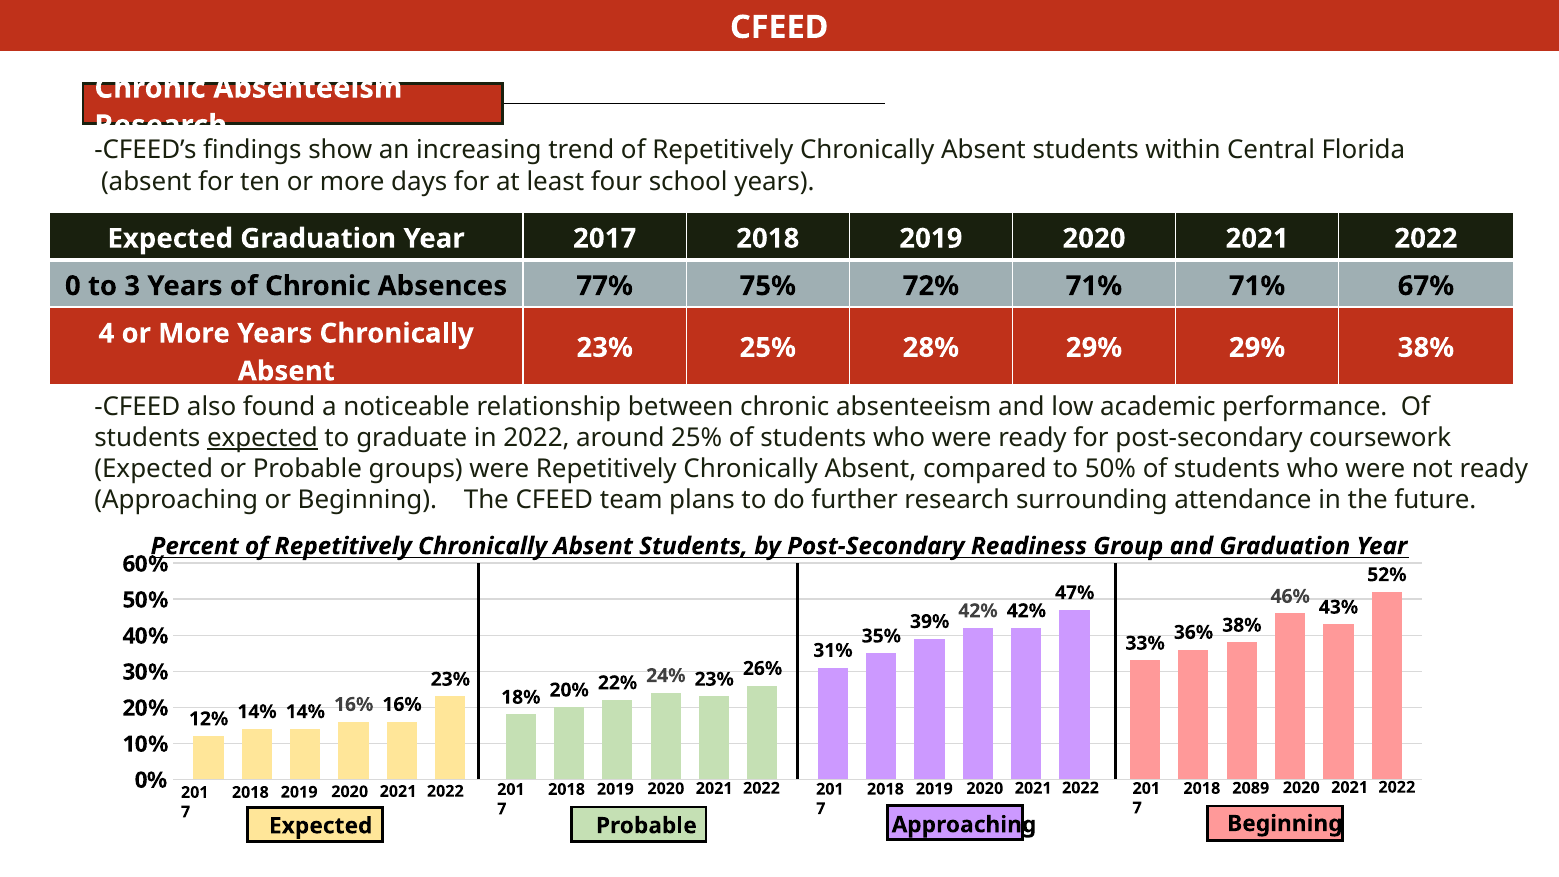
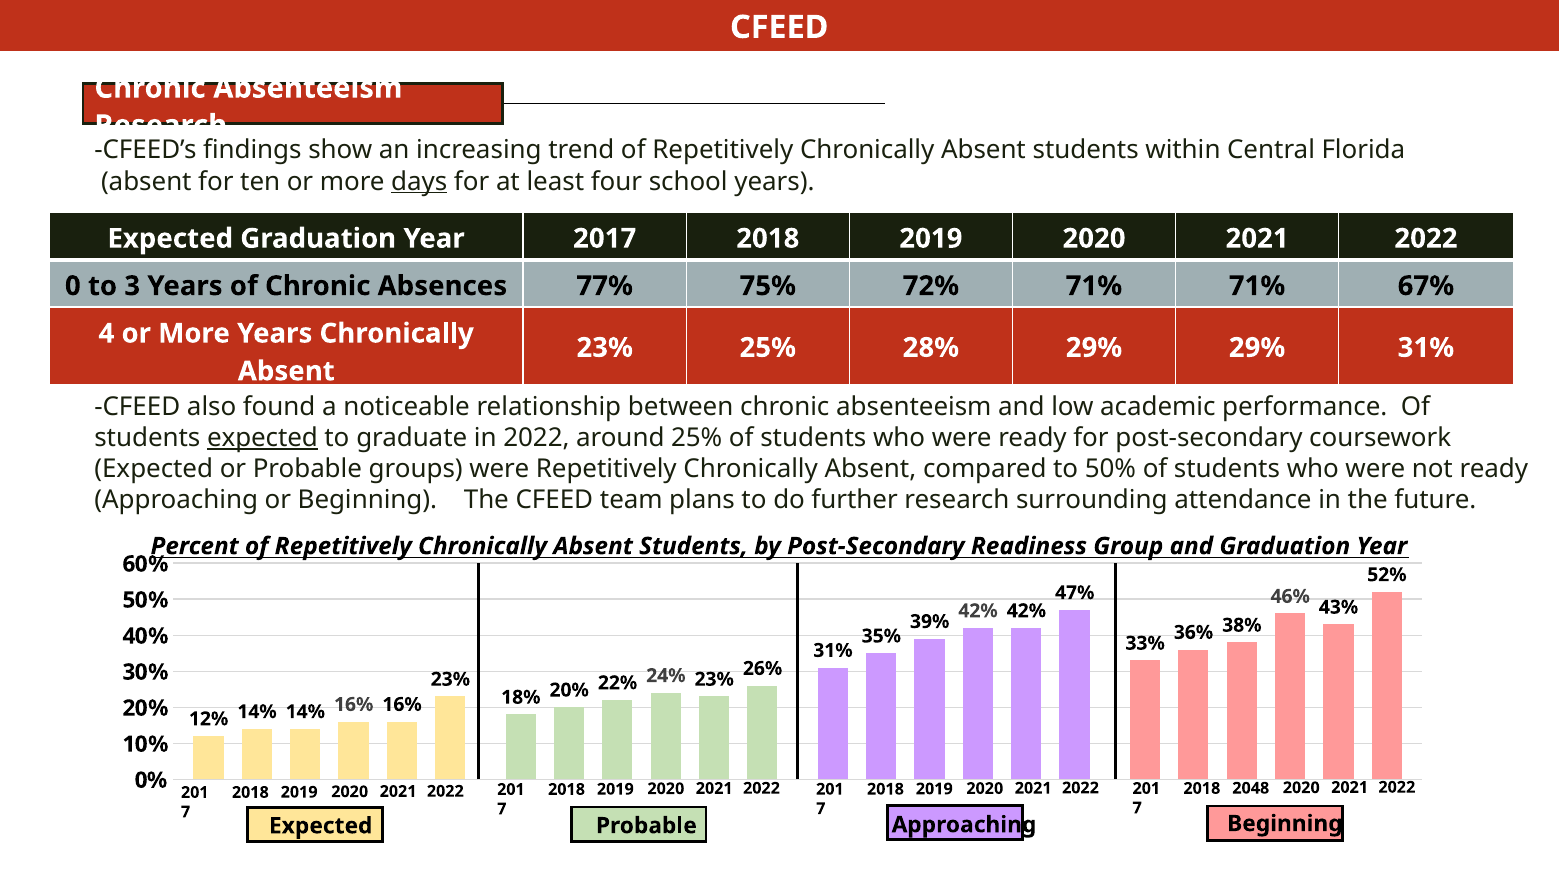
days underline: none -> present
29% 38%: 38% -> 31%
2089: 2089 -> 2048
